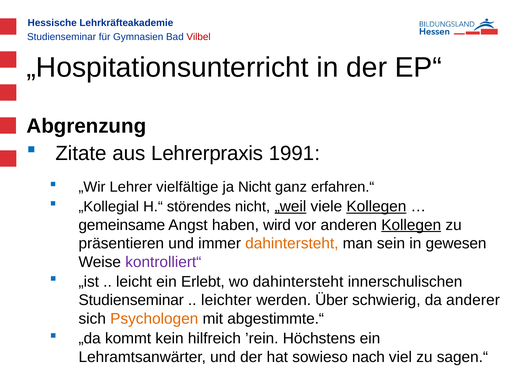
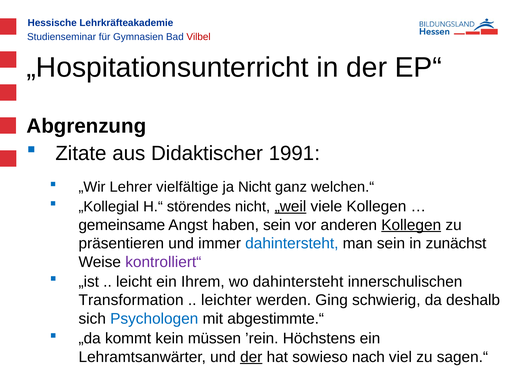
Lehrerpraxis: Lehrerpraxis -> Didaktischer
erfahren.“: erfahren.“ -> welchen.“
Kollegen at (376, 206) underline: present -> none
haben wird: wird -> sein
dahintersteht at (292, 243) colour: orange -> blue
gewesen: gewesen -> zunächst
Erlebt: Erlebt -> Ihrem
Studienseminar at (131, 300): Studienseminar -> Transformation
Über: Über -> Ging
anderer: anderer -> deshalb
Psychologen colour: orange -> blue
hilfreich: hilfreich -> müssen
der at (251, 357) underline: none -> present
